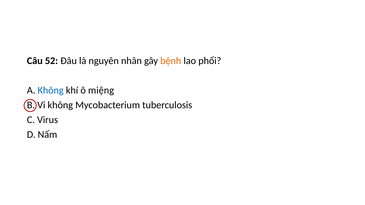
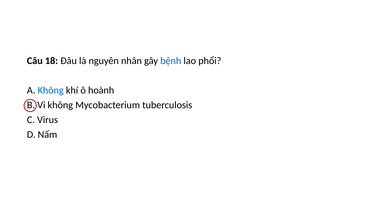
52: 52 -> 18
bệnh colour: orange -> blue
miệng: miệng -> hoành
